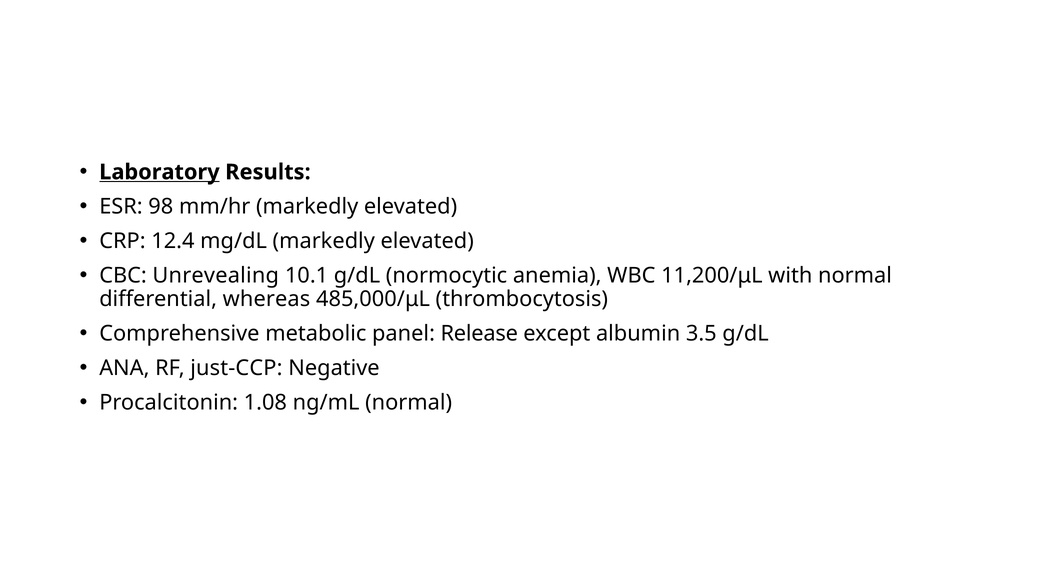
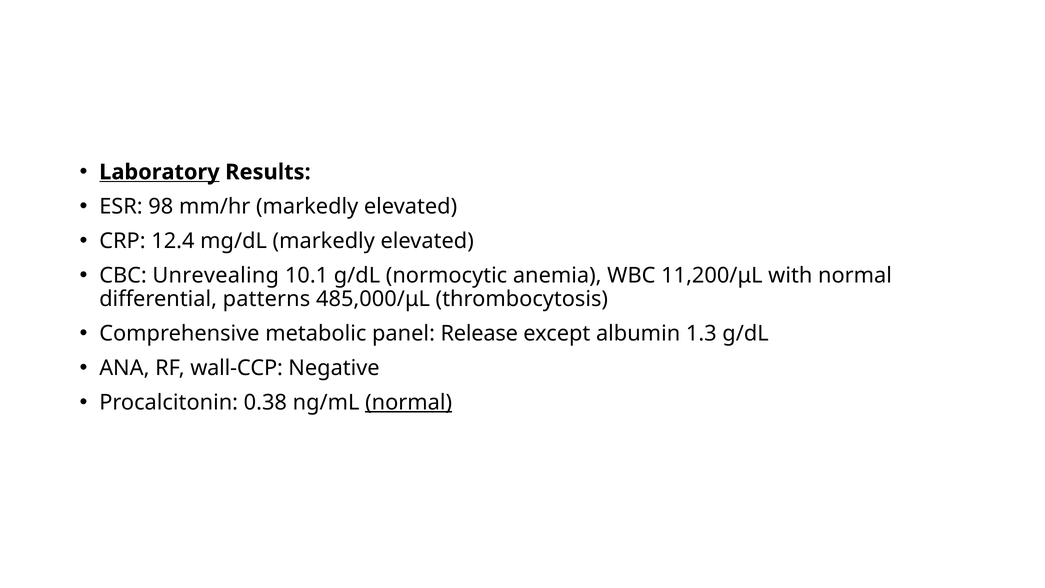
whereas: whereas -> patterns
3.5: 3.5 -> 1.3
just-CCP: just-CCP -> wall-CCP
1.08: 1.08 -> 0.38
normal at (409, 402) underline: none -> present
